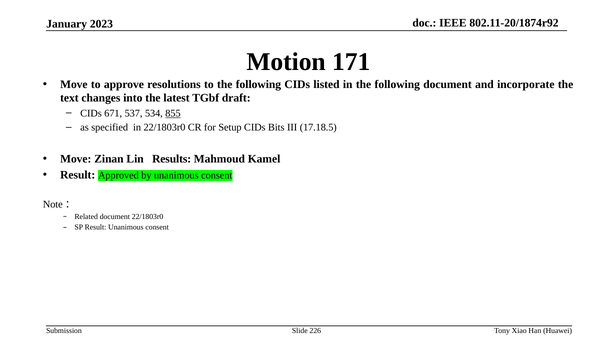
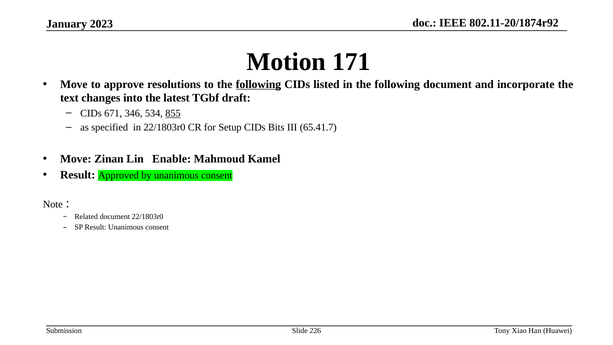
following at (258, 84) underline: none -> present
537: 537 -> 346
17.18.5: 17.18.5 -> 65.41.7
Results: Results -> Enable
